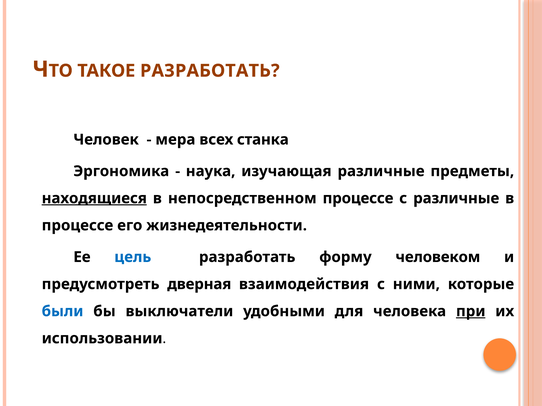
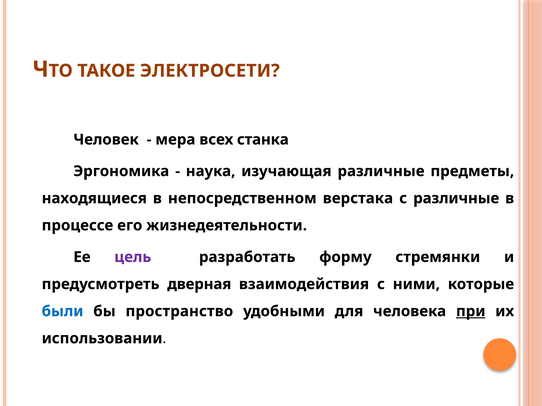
ТАКОЕ РАЗРАБОТАТЬ: РАЗРАБОТАТЬ -> ЭЛЕКТРОСЕТИ
находящиеся underline: present -> none
непосредственном процессе: процессе -> верстака
цель colour: blue -> purple
человеком: человеком -> стремянки
выключатели: выключатели -> пространство
